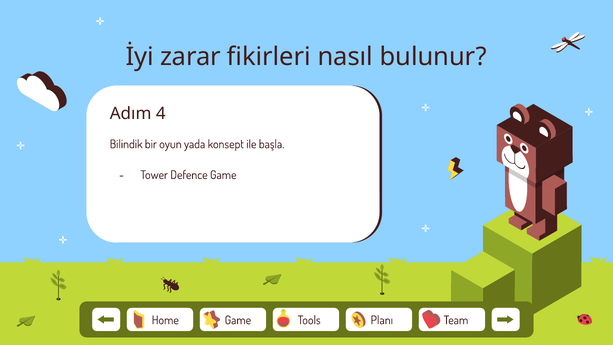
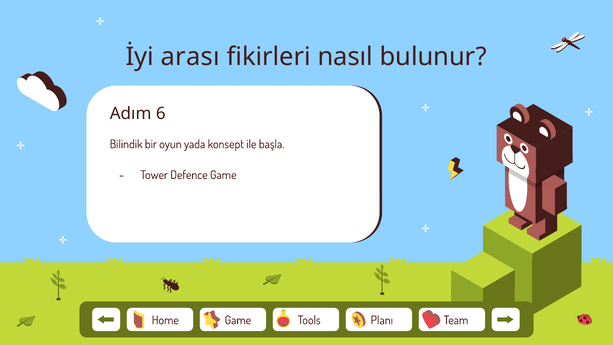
zarar: zarar -> arası
4: 4 -> 6
